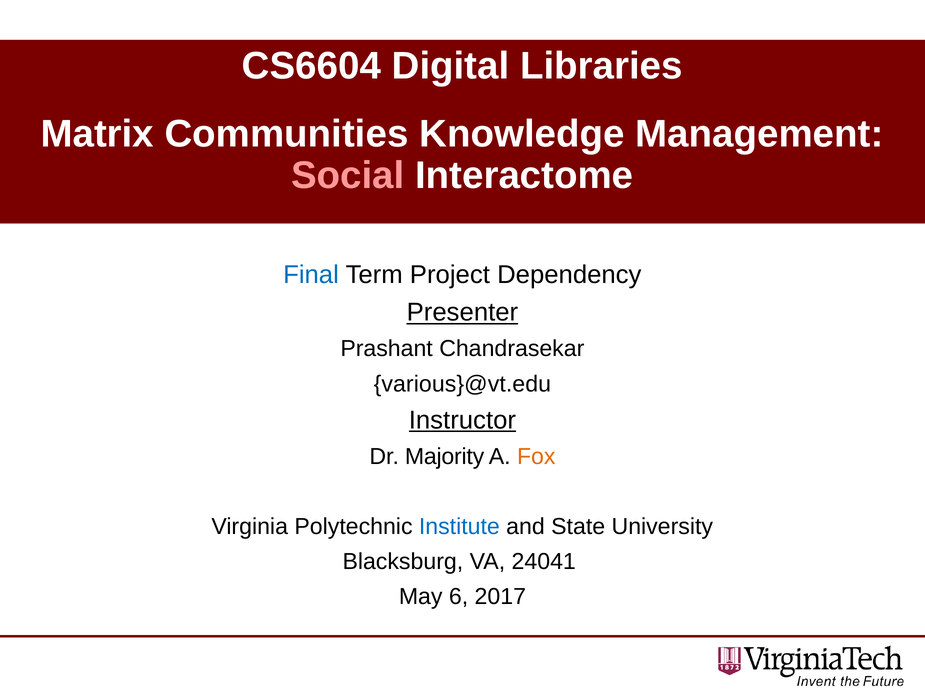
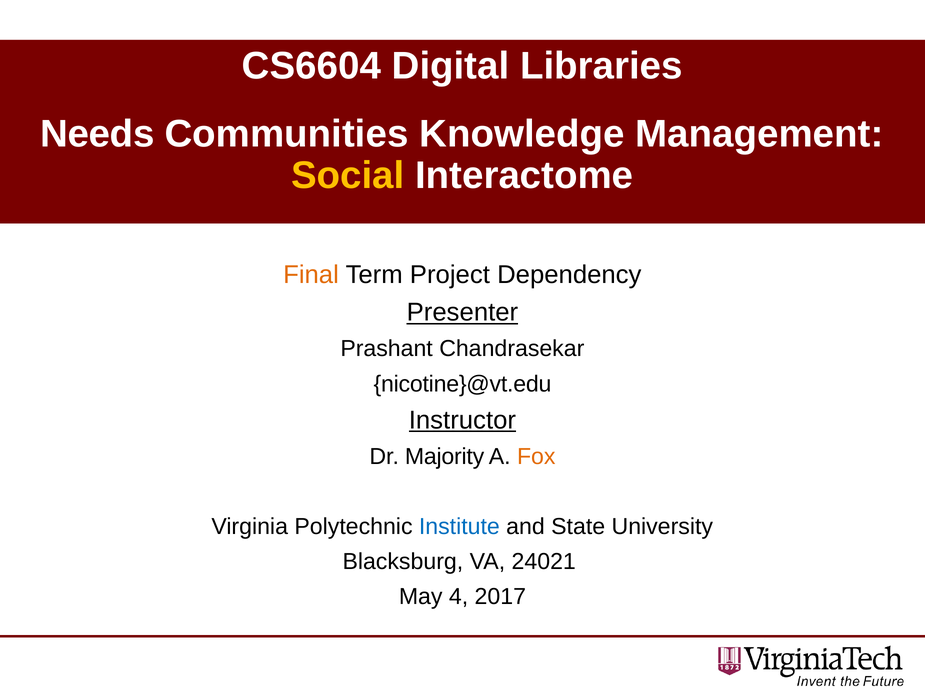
Matrix: Matrix -> Needs
Social colour: pink -> yellow
Final colour: blue -> orange
various}@vt.edu: various}@vt.edu -> nicotine}@vt.edu
24041: 24041 -> 24021
6: 6 -> 4
